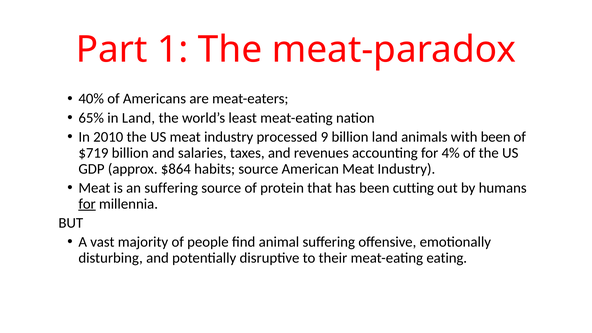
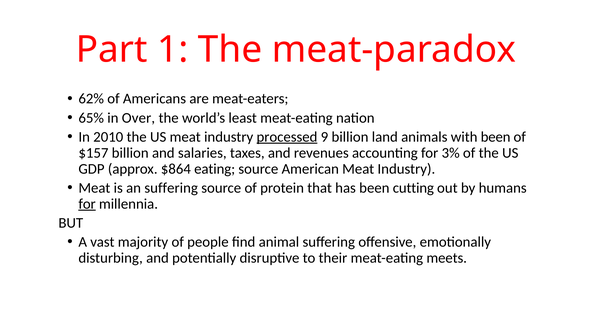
40%: 40% -> 62%
in Land: Land -> Over
processed underline: none -> present
$719: $719 -> $157
4%: 4% -> 3%
habits: habits -> eating
eating: eating -> meets
